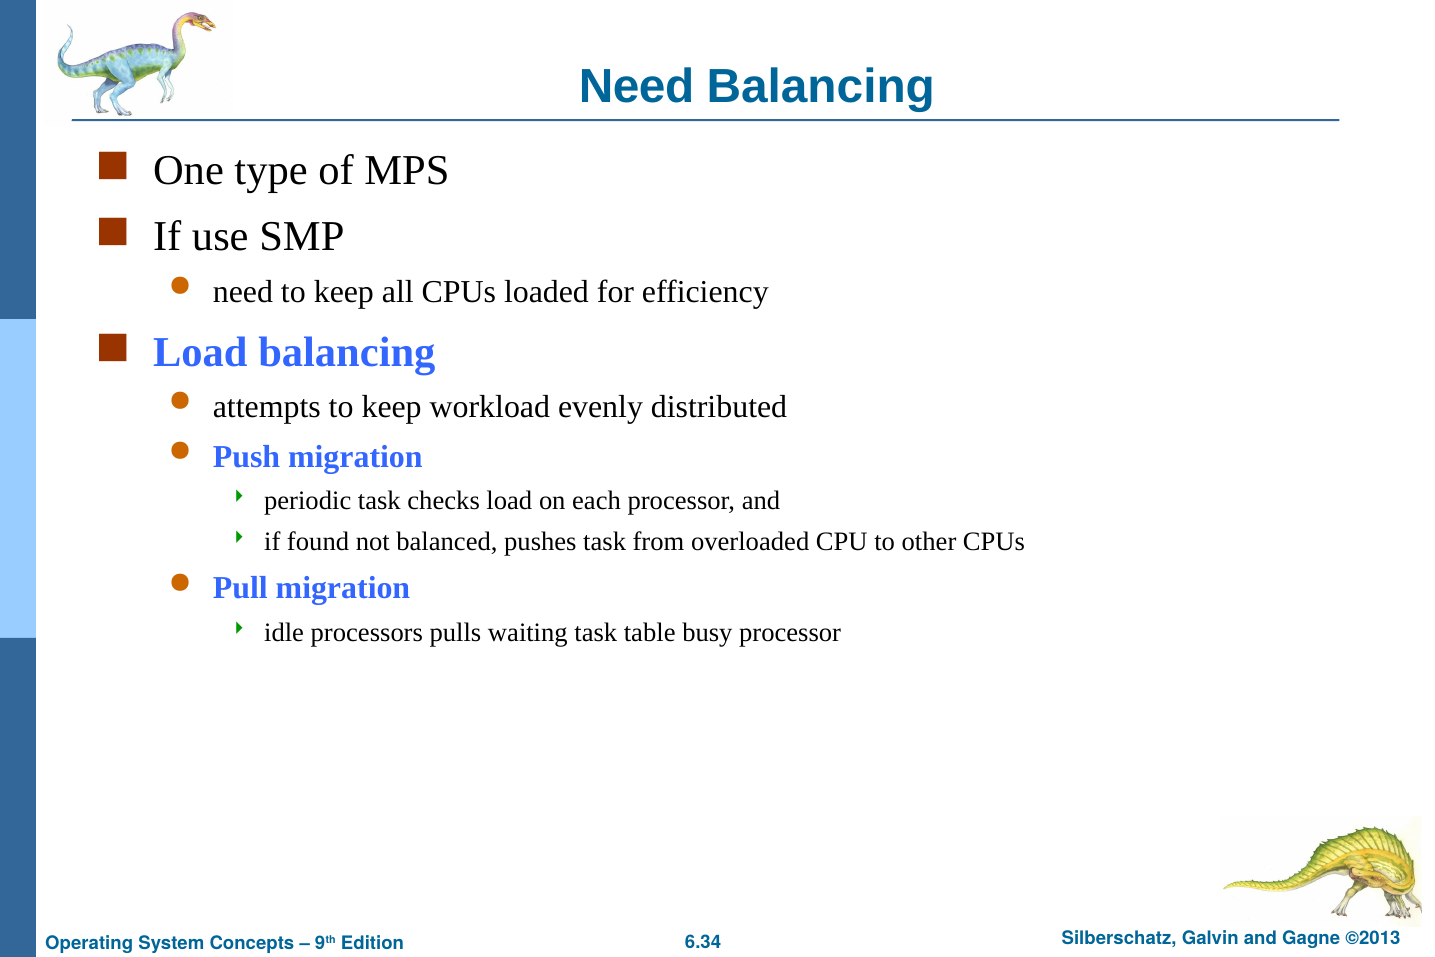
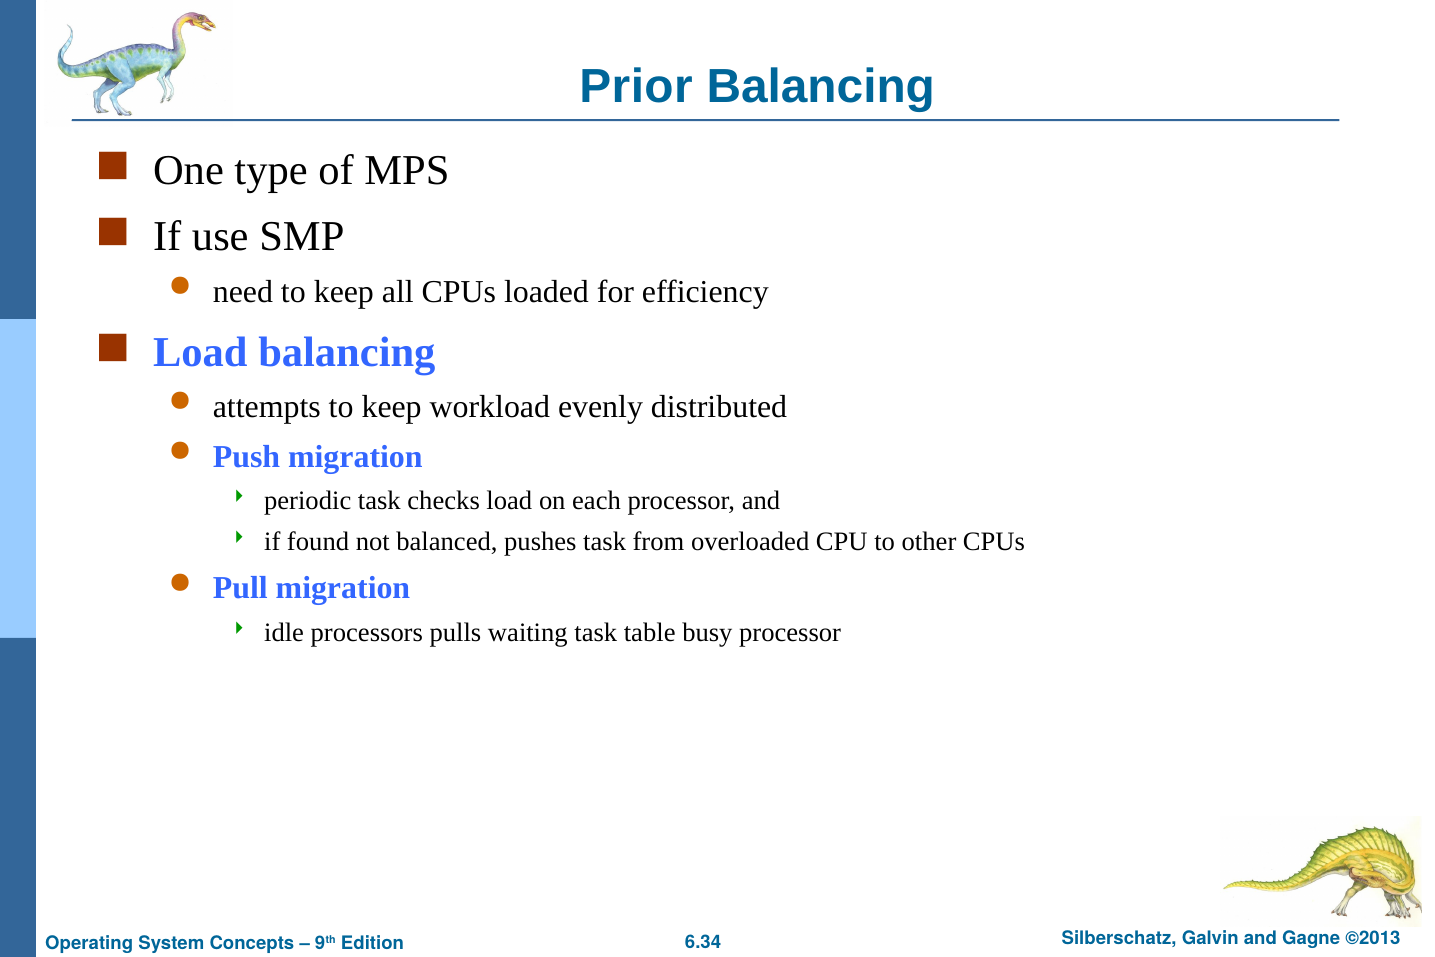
Need at (637, 87): Need -> Prior
